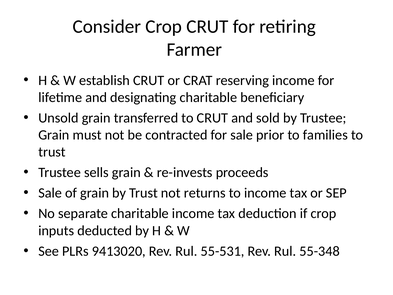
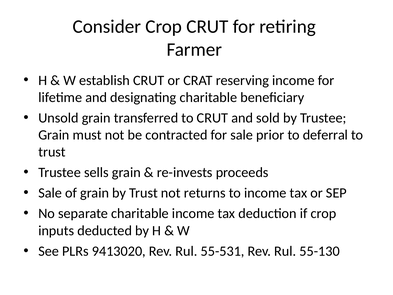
families: families -> deferral
55-348: 55-348 -> 55-130
